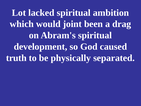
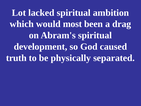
joint: joint -> most
